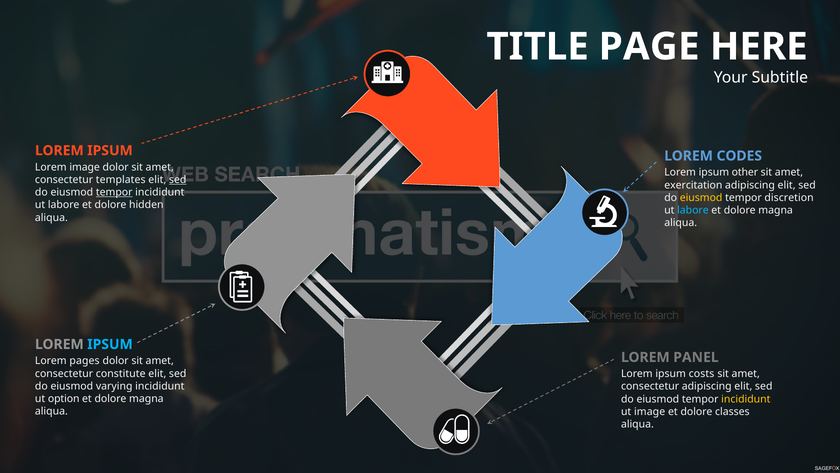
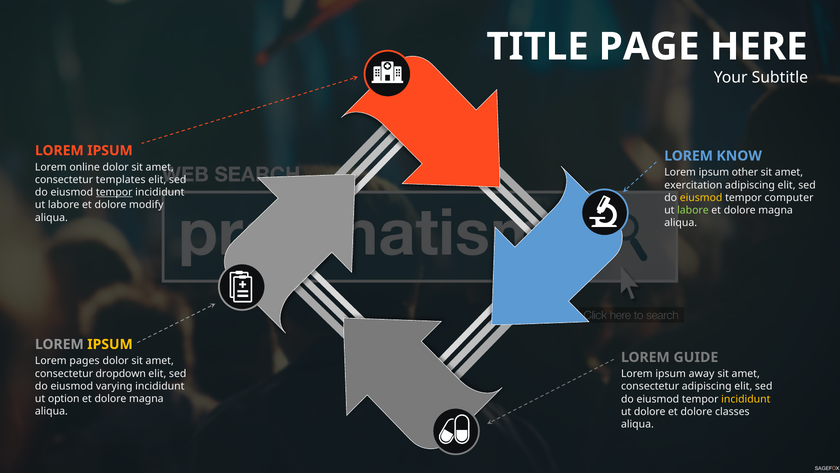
CODES: CODES -> KNOW
Lorem image: image -> online
sed at (178, 180) underline: present -> none
discretion: discretion -> computer
hidden: hidden -> modify
labore at (693, 210) colour: light blue -> light green
IPSUM at (110, 344) colour: light blue -> yellow
PANEL: PANEL -> GUIDE
constitute: constitute -> dropdown
costs: costs -> away
ut image: image -> dolore
